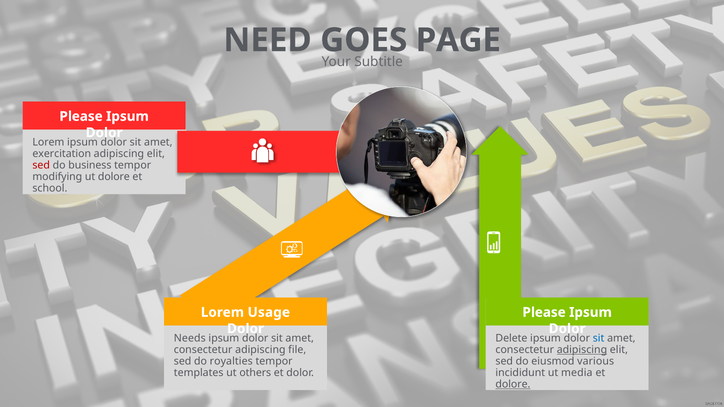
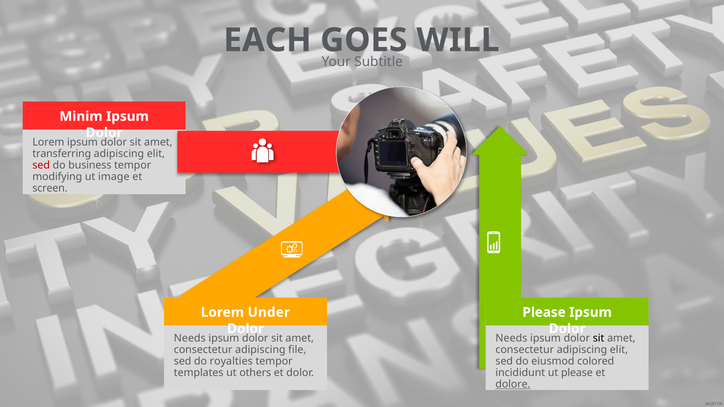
NEED: NEED -> EACH
PAGE: PAGE -> WILL
Please at (81, 116): Please -> Minim
exercitation: exercitation -> transferring
ut dolore: dolore -> image
school: school -> screen
Usage: Usage -> Under
Delete at (511, 339): Delete -> Needs
sit at (599, 339) colour: blue -> black
adipiscing at (582, 350) underline: present -> none
various: various -> colored
ut media: media -> please
